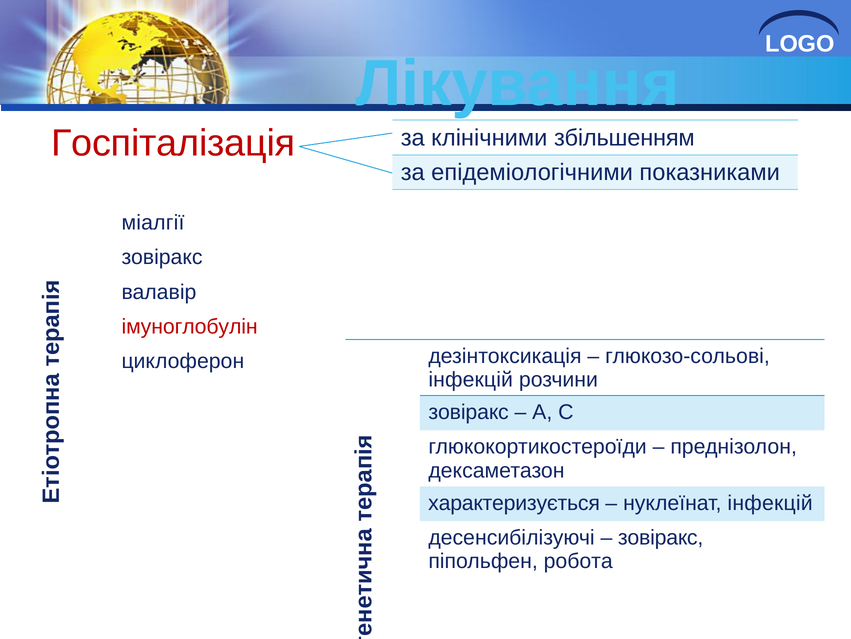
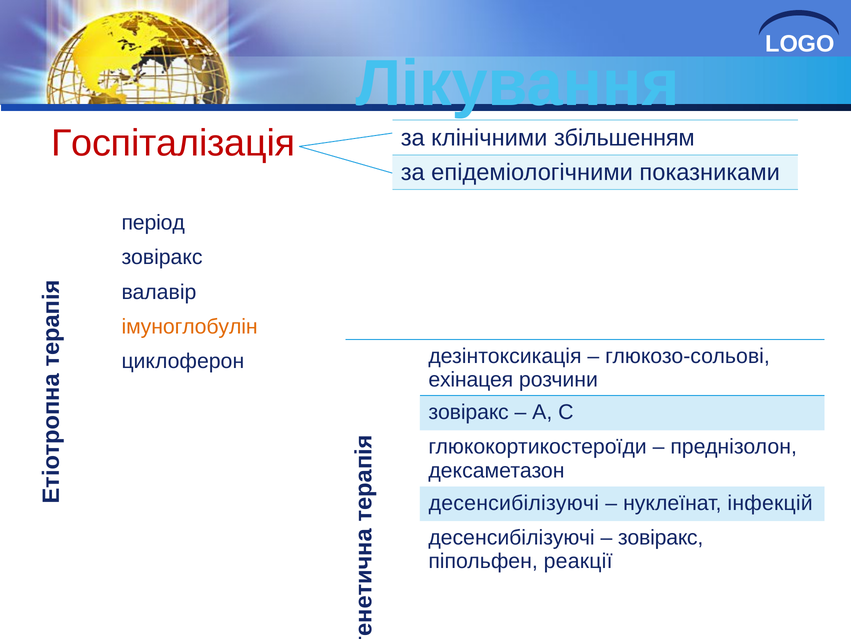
міалгії: міалгії -> період
імуноглобулін colour: red -> orange
інфекцій at (471, 379): інфекцій -> ехінацея
характеризується at (514, 502): характеризується -> десенсибілізуючі
робота: робота -> реакції
